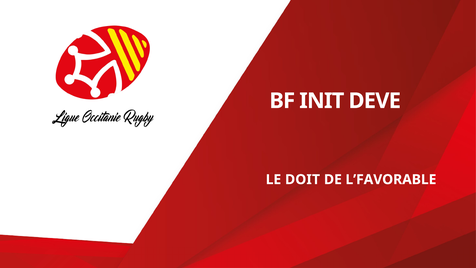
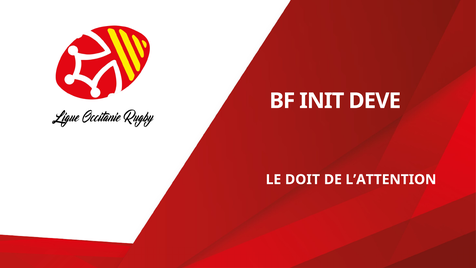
L’FAVORABLE: L’FAVORABLE -> L’ATTENTION
